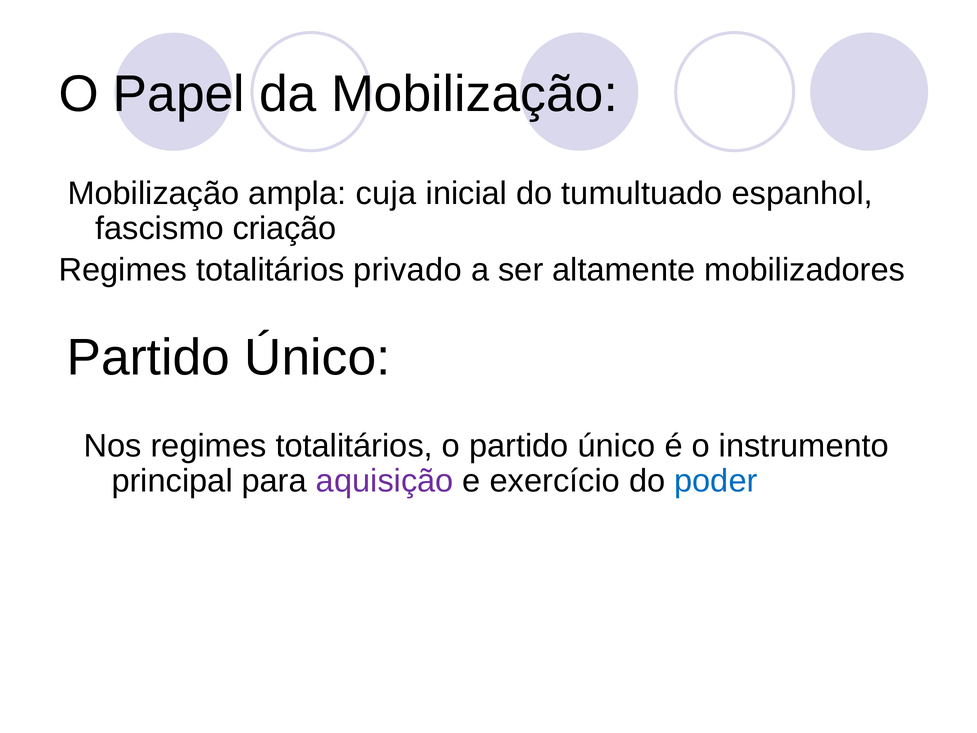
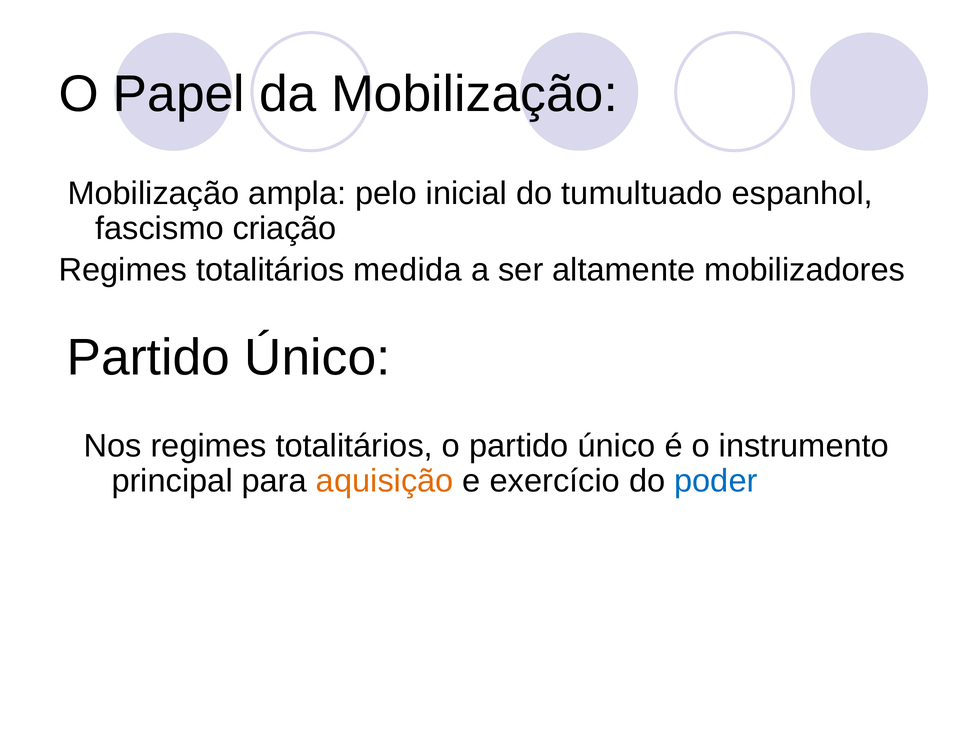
cuja: cuja -> pelo
privado: privado -> medida
aquisição colour: purple -> orange
